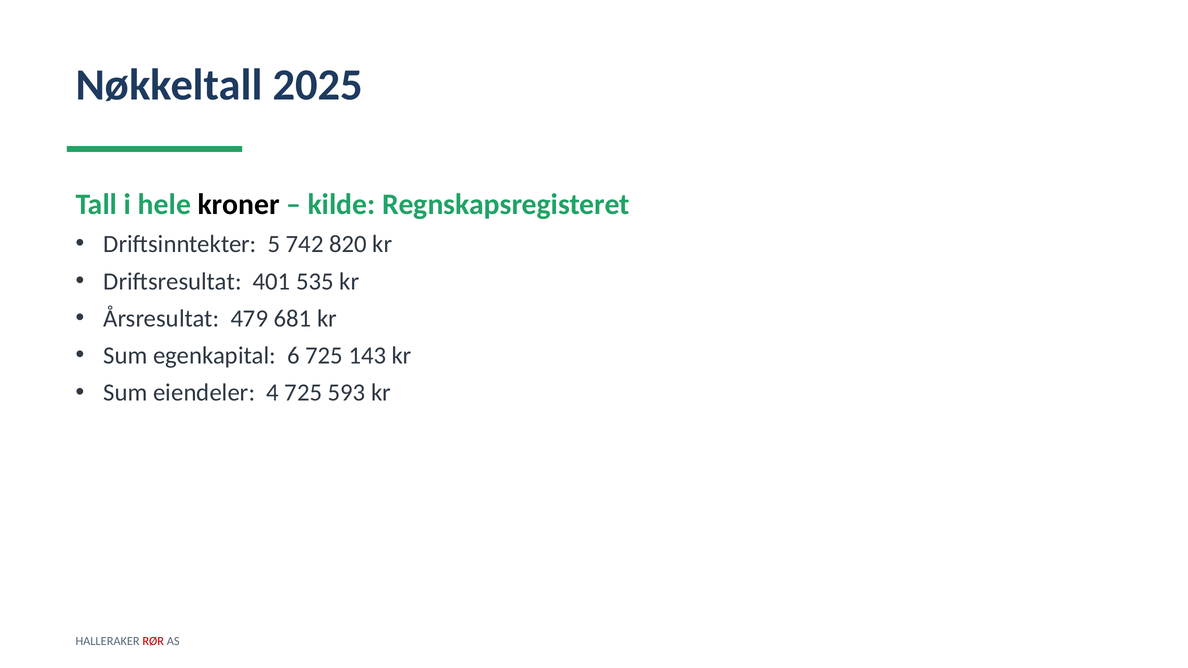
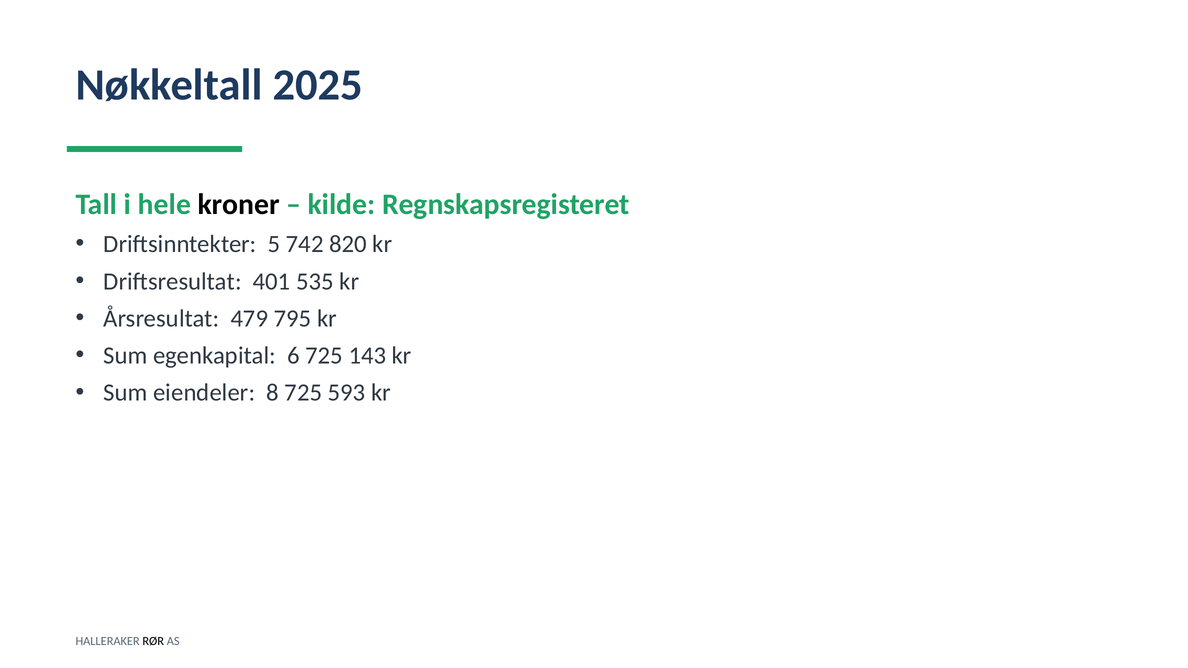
681: 681 -> 795
4: 4 -> 8
RØR colour: red -> black
